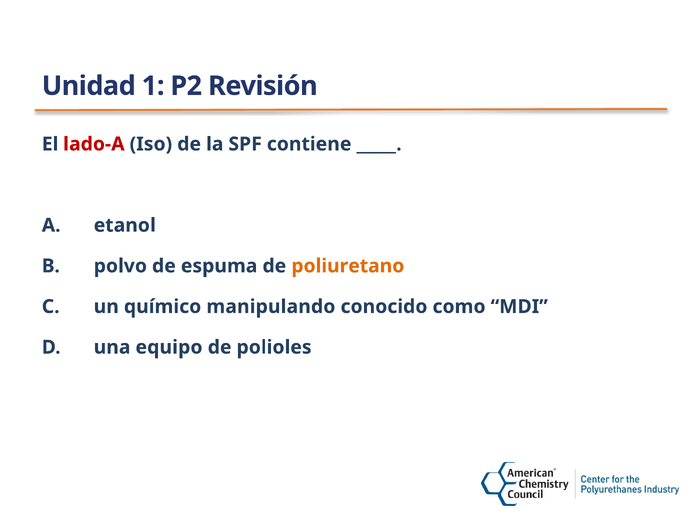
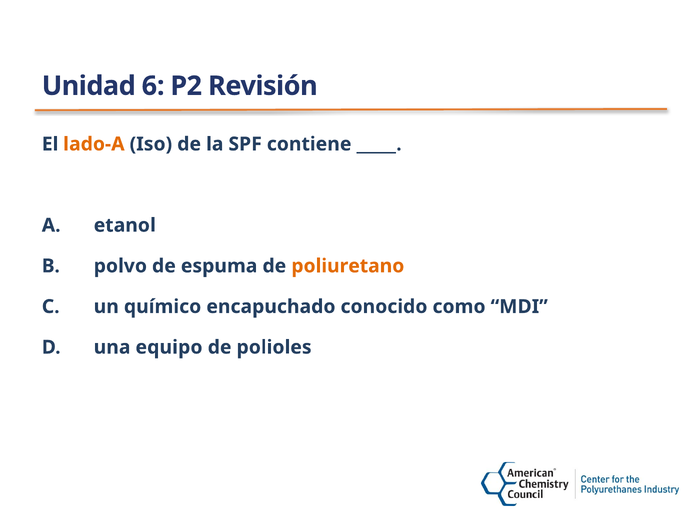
1: 1 -> 6
lado-A colour: red -> orange
manipulando: manipulando -> encapuchado
